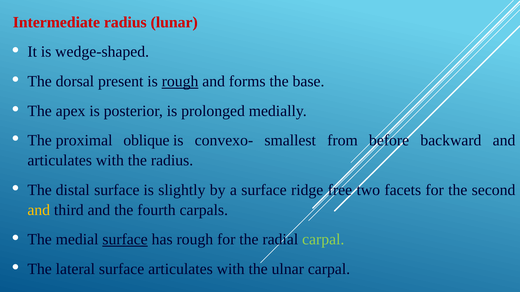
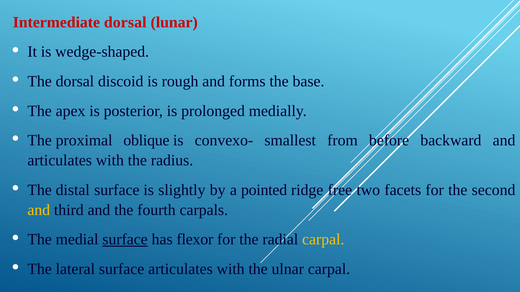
Intermediate radius: radius -> dorsal
present: present -> discoid
rough at (180, 81) underline: present -> none
a surface: surface -> pointed
has rough: rough -> flexor
carpal at (323, 240) colour: light green -> yellow
